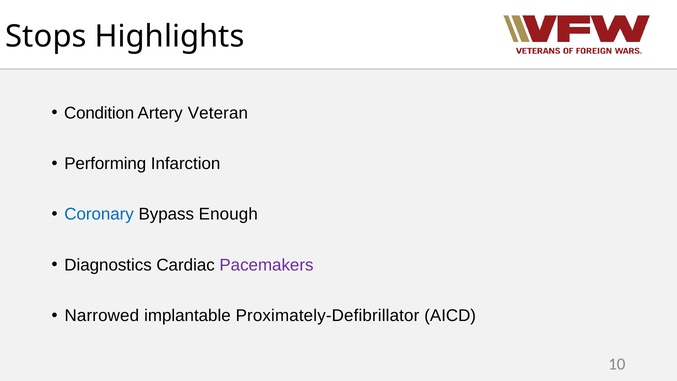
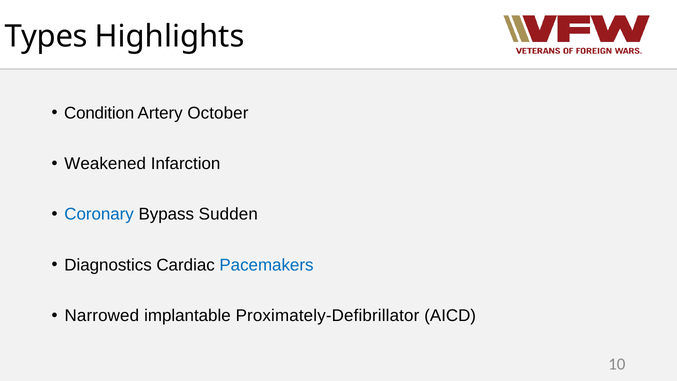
Stops: Stops -> Types
Veteran: Veteran -> October
Performing: Performing -> Weakened
Enough: Enough -> Sudden
Pacemakers colour: purple -> blue
